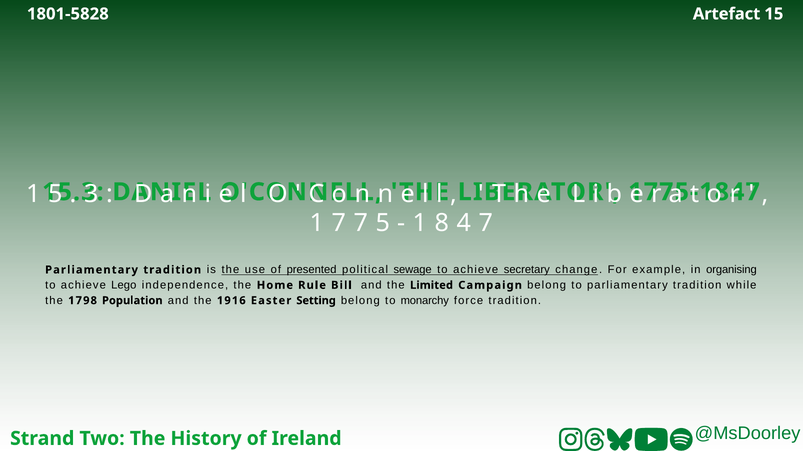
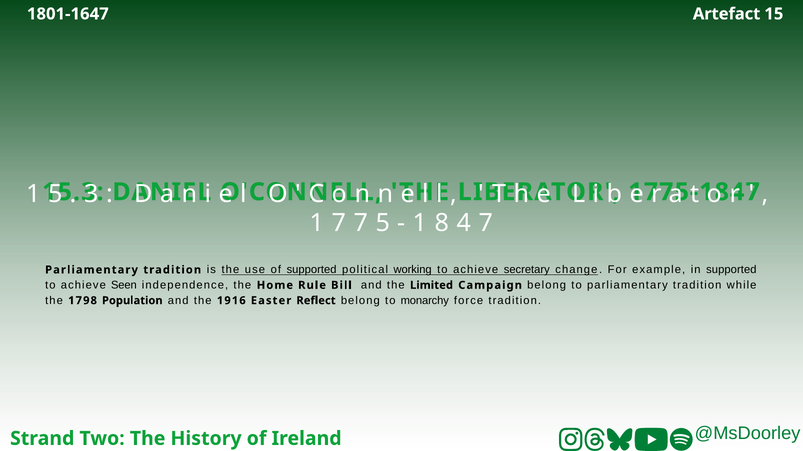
1801-5828: 1801-5828 -> 1801-1647
of presented: presented -> supported
sewage: sewage -> working
in organising: organising -> supported
Lego: Lego -> Seen
Setting: Setting -> Reflect
